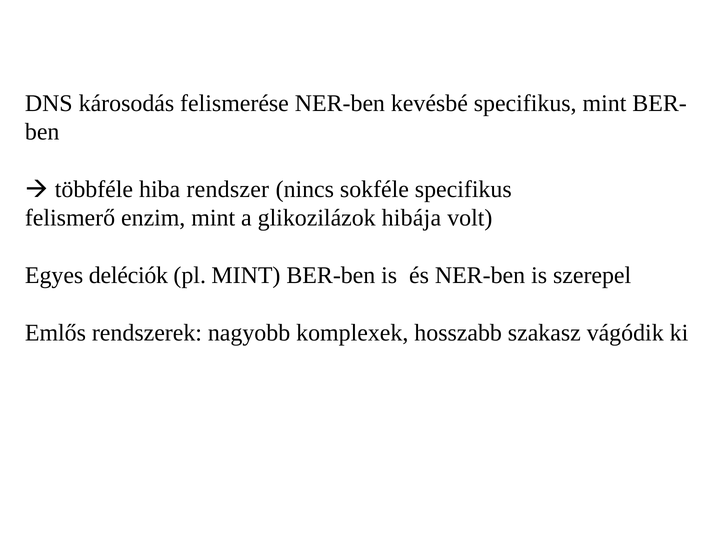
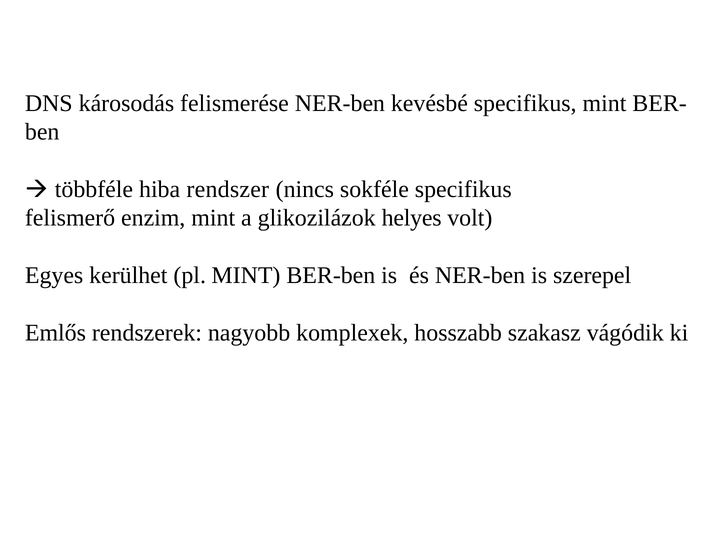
hibája: hibája -> helyes
deléciók: deléciók -> kerülhet
